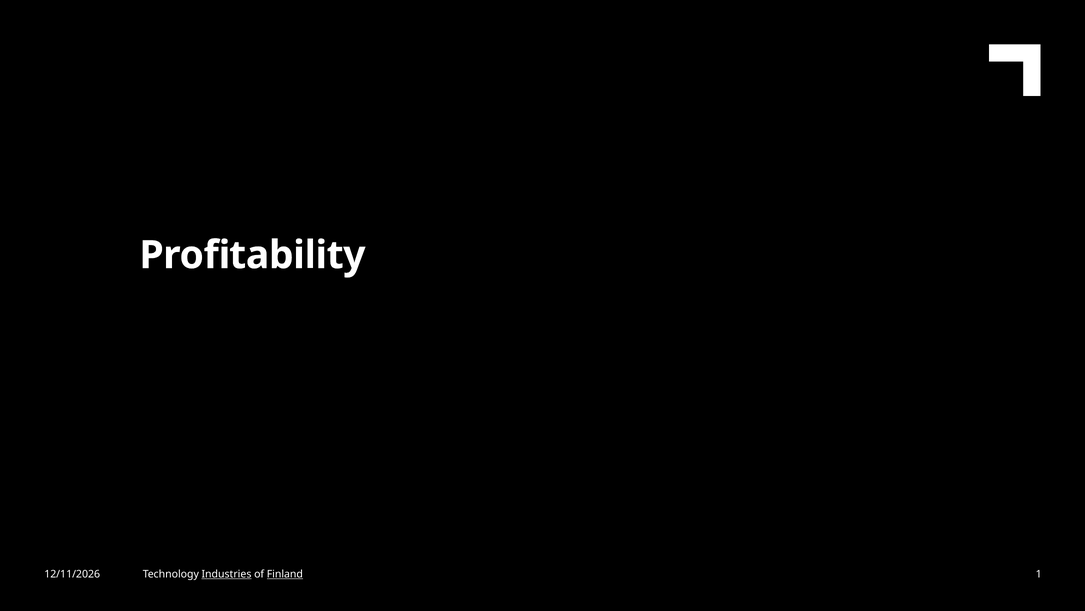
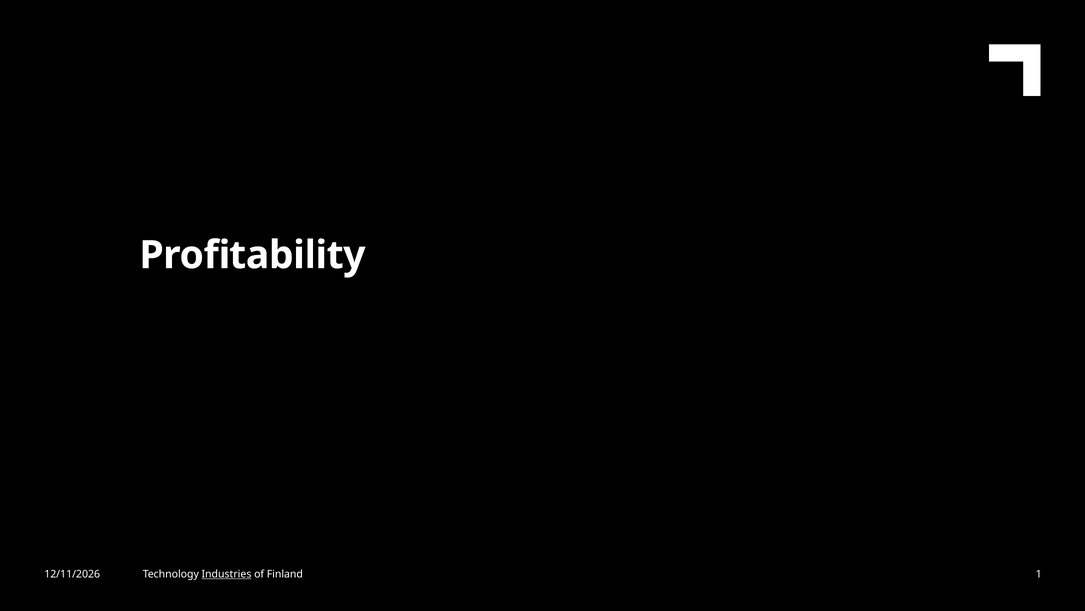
Finland underline: present -> none
